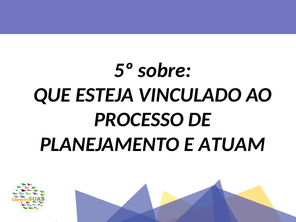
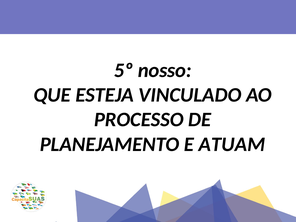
sobre: sobre -> nosso
